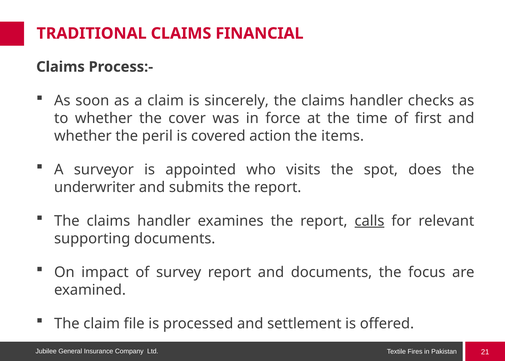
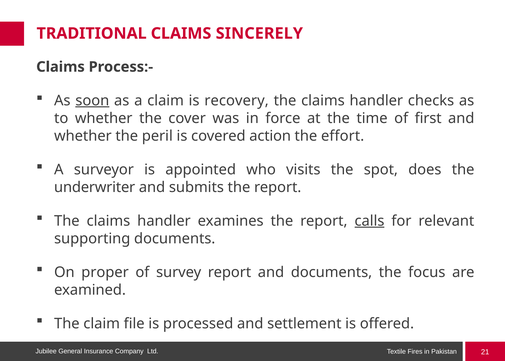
FINANCIAL: FINANCIAL -> SINCERELY
soon underline: none -> present
sincerely: sincerely -> recovery
items: items -> effort
impact: impact -> proper
